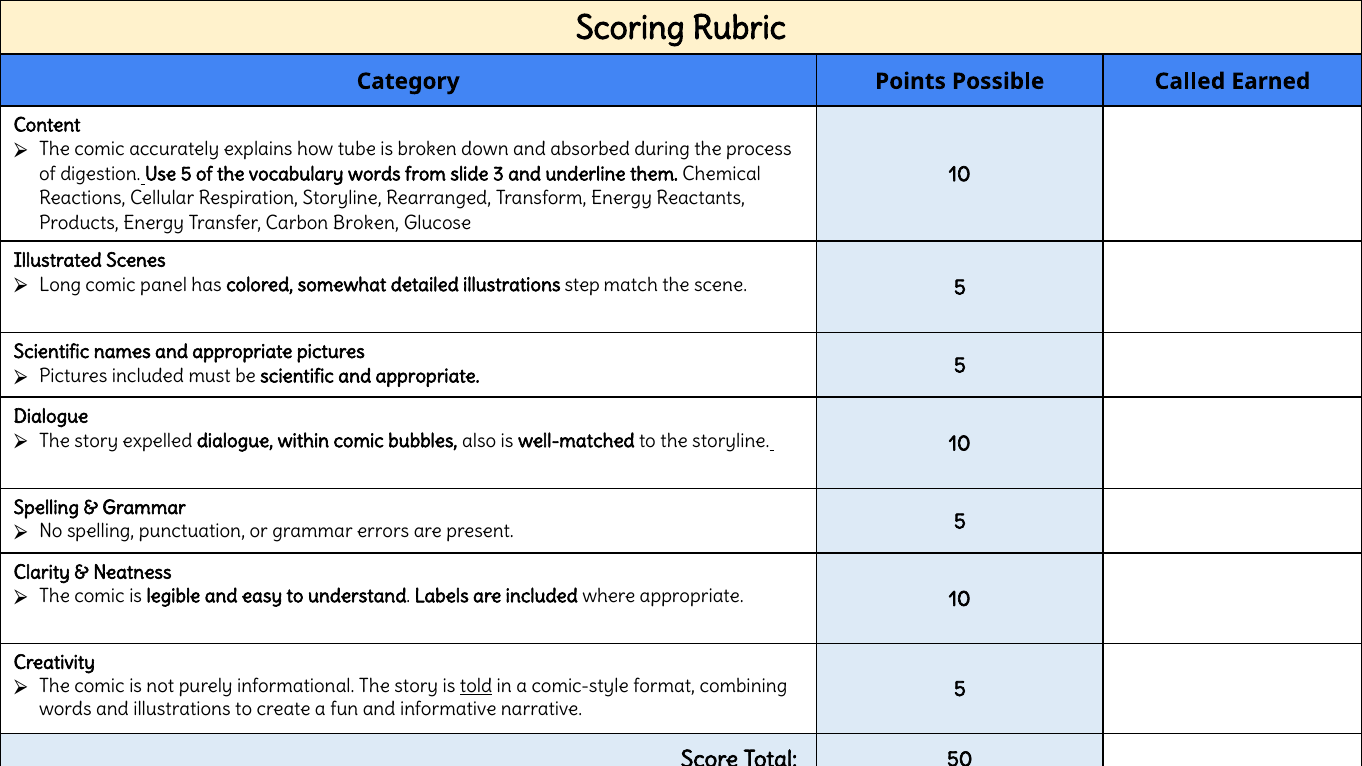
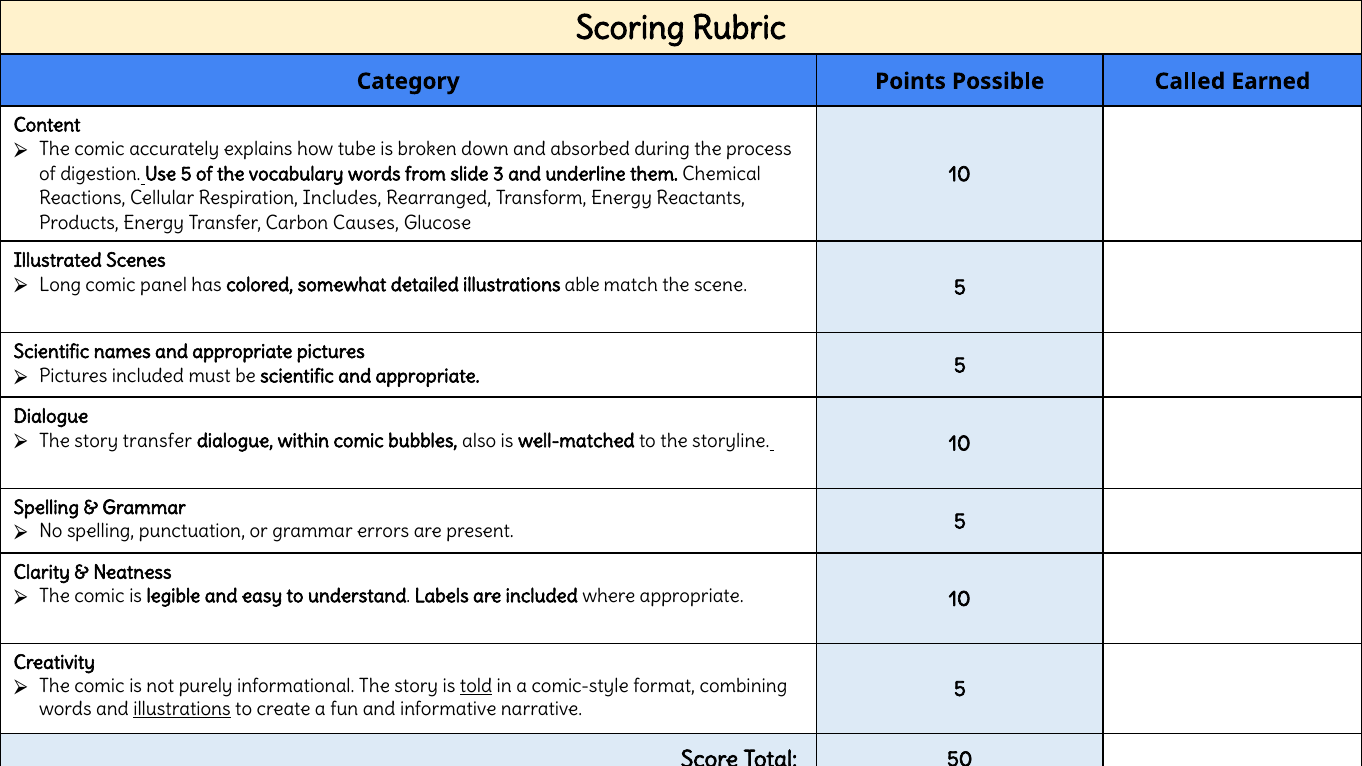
Respiration Storyline: Storyline -> Includes
Carbon Broken: Broken -> Causes
step: step -> able
story expelled: expelled -> transfer
illustrations at (182, 710) underline: none -> present
